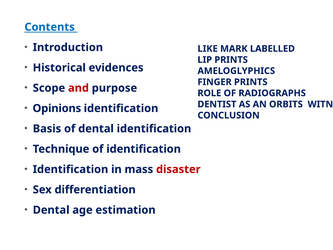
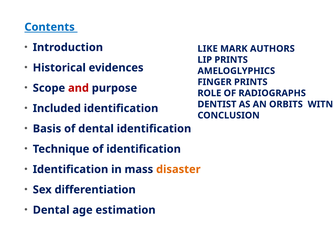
LABELLED: LABELLED -> AUTHORS
Opinions: Opinions -> Included
disaster colour: red -> orange
